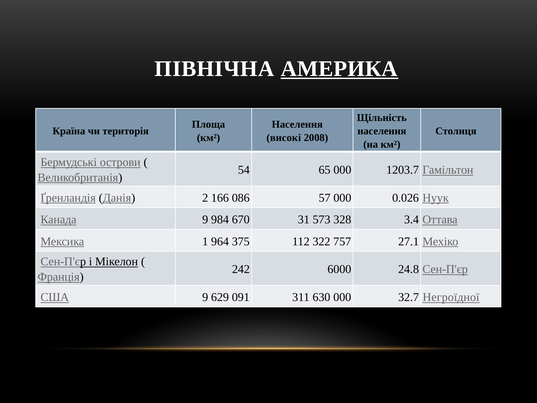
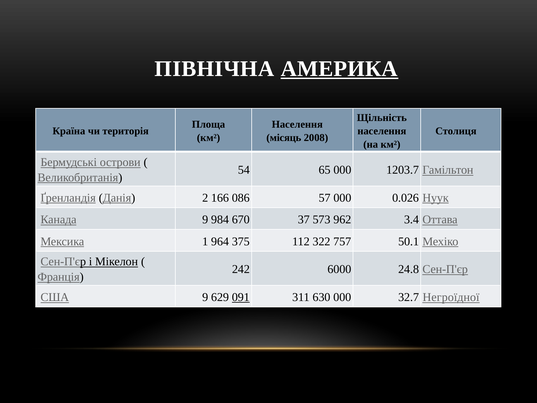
високі: високі -> місяць
31: 31 -> 37
328: 328 -> 962
27.1: 27.1 -> 50.1
091 underline: none -> present
